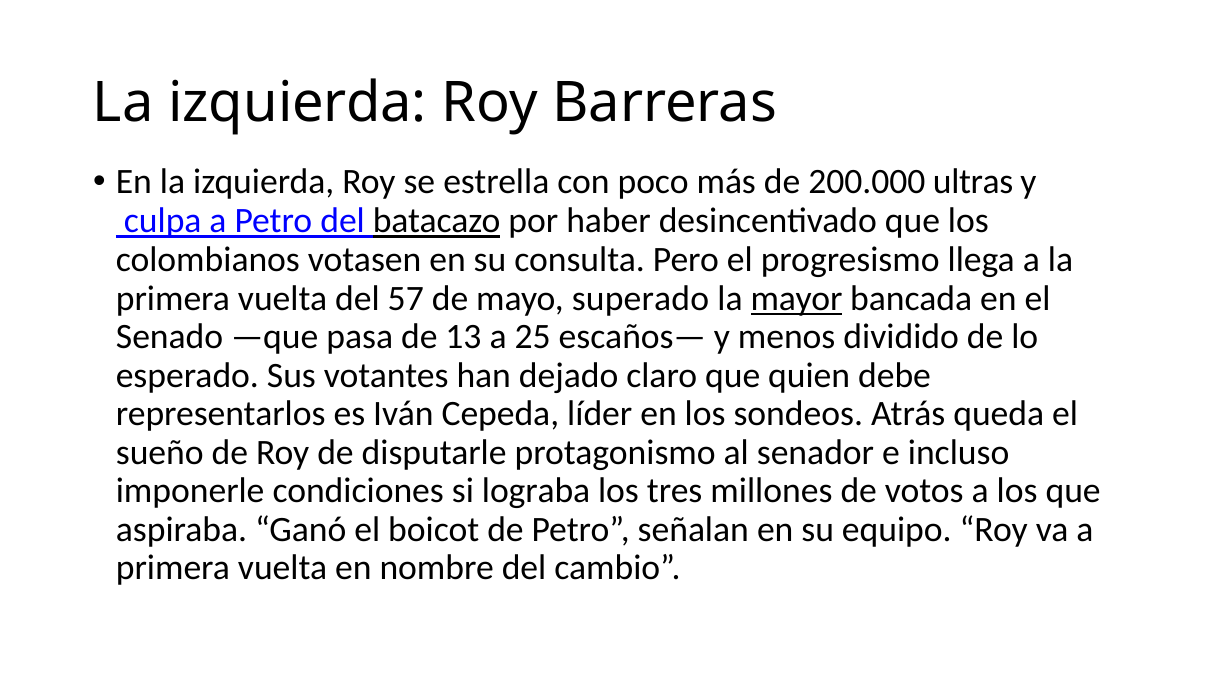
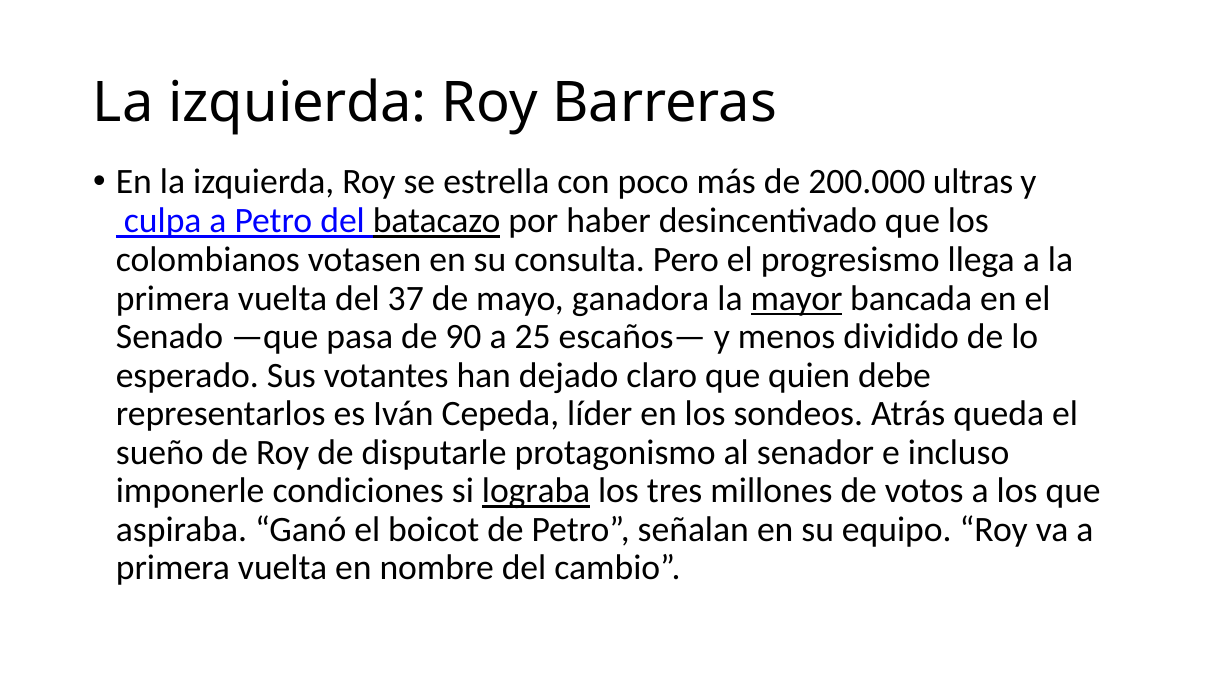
57: 57 -> 37
superado: superado -> ganadora
13: 13 -> 90
lograba underline: none -> present
